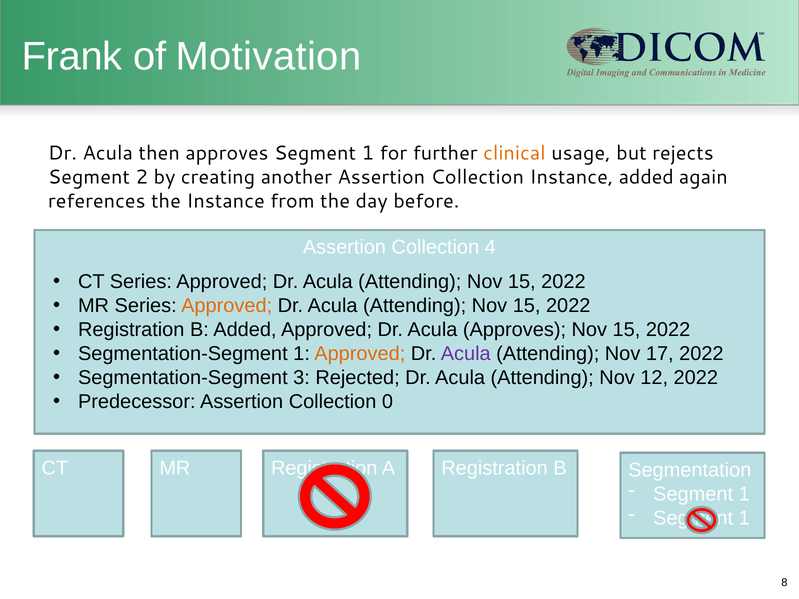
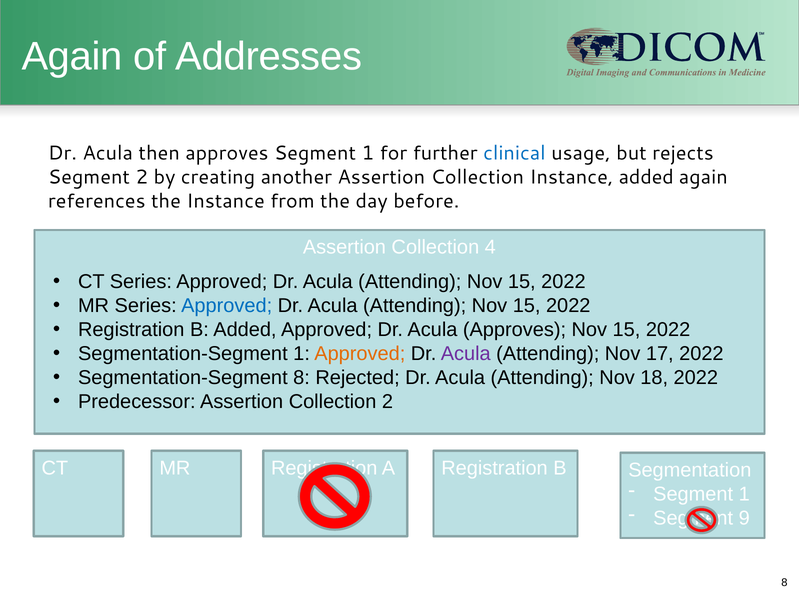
Frank at (72, 56): Frank -> Again
Motivation: Motivation -> Addresses
clinical colour: orange -> blue
Approved at (227, 306) colour: orange -> blue
Segmentation-Segment 3: 3 -> 8
12: 12 -> 18
Collection 0: 0 -> 2
1 at (744, 518): 1 -> 9
